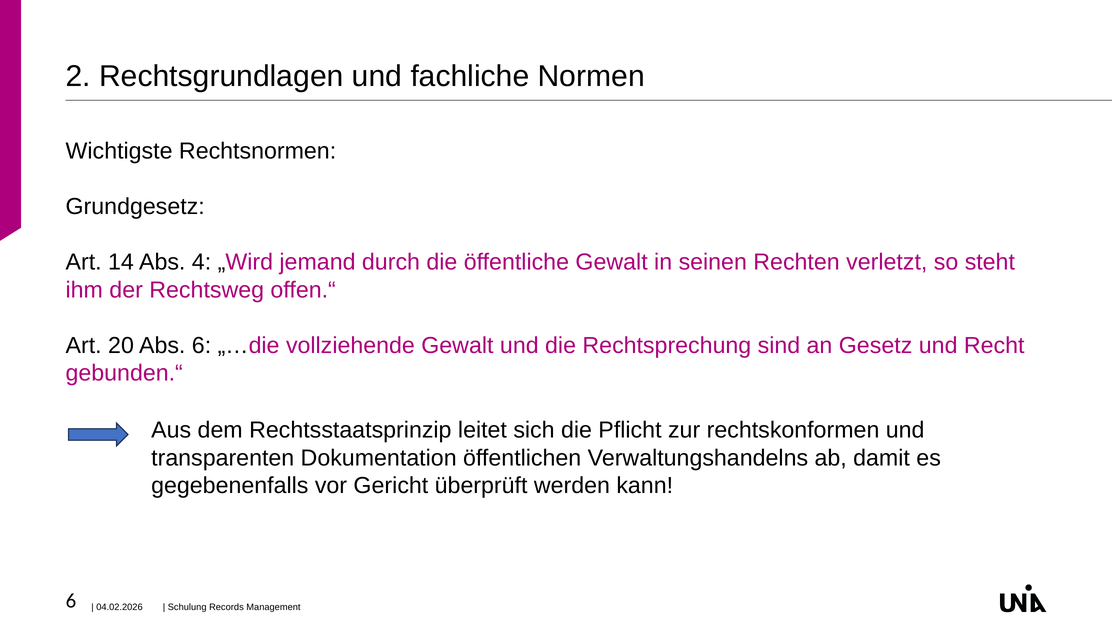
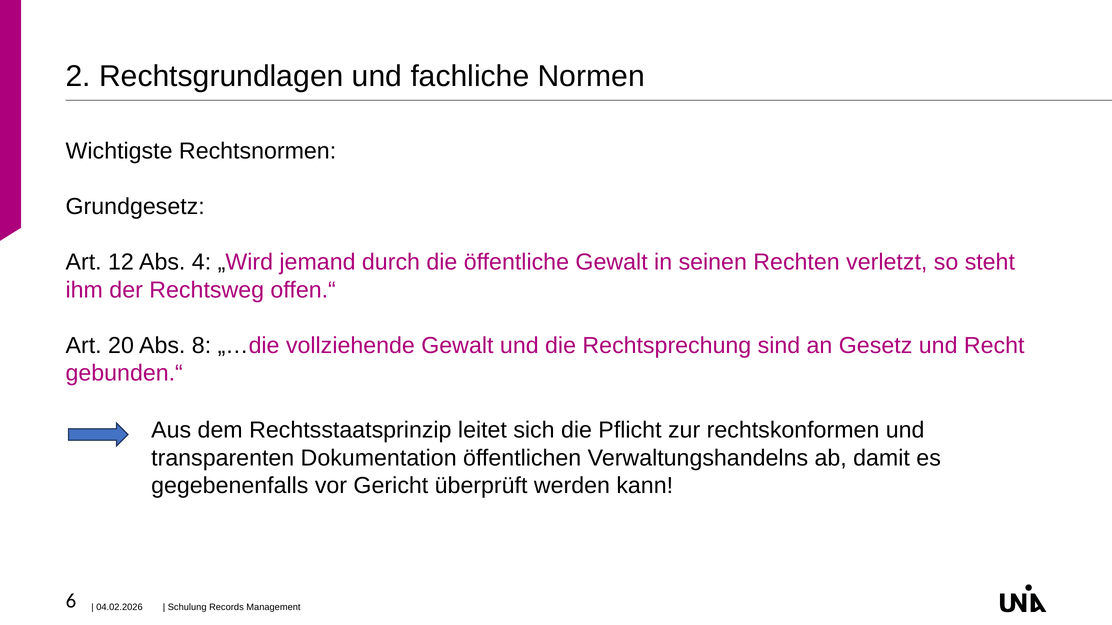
14: 14 -> 12
Abs 6: 6 -> 8
